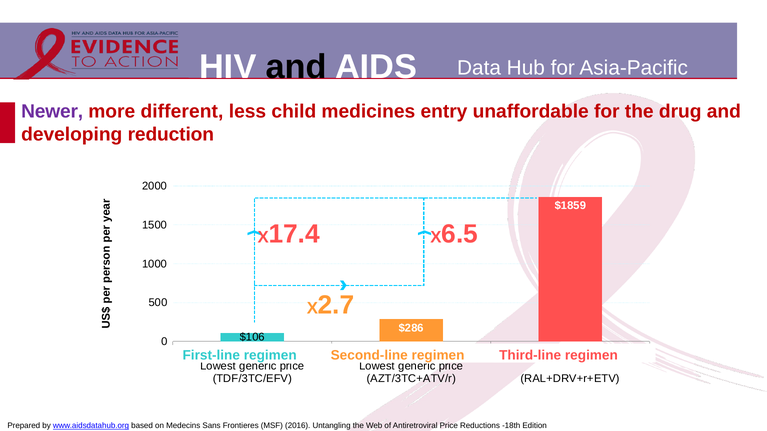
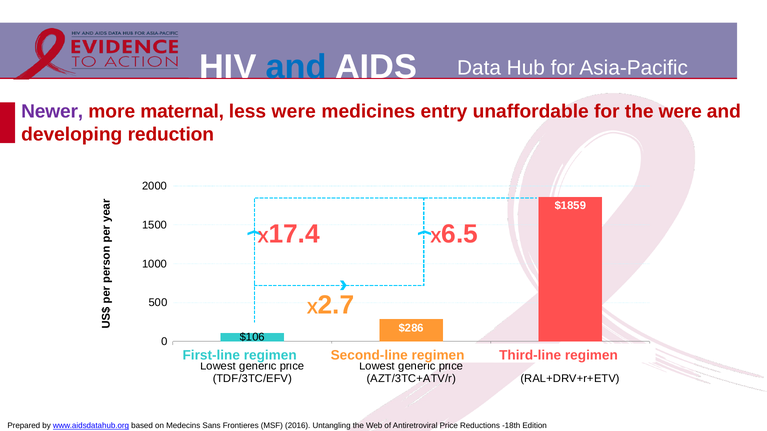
and at (296, 67) colour: black -> blue
different: different -> maternal
less child: child -> were
the drug: drug -> were
